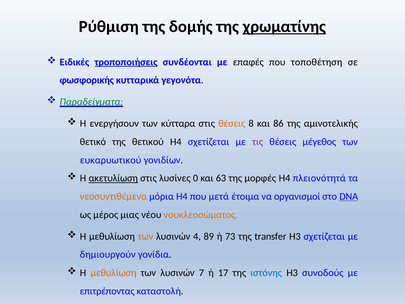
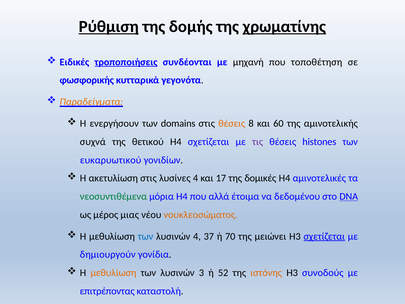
Ρύθμιση underline: none -> present
επαφές: επαφές -> μηχανή
Παραδείγματα colour: green -> orange
κύτταρα: κύτταρα -> domains
86: 86 -> 60
θετικό: θετικό -> συχνά
μέγεθος: μέγεθος -> histones
ακετυλίωση underline: present -> none
λυσίνες 0: 0 -> 4
63: 63 -> 17
μορφές: μορφές -> δομικές
πλειονότητά: πλειονότητά -> αμινοτελικές
νεοσυντιθέμενα colour: orange -> green
μετά: μετά -> αλλά
οργανισμοί: οργανισμοί -> δεδομένου
των at (146, 236) colour: orange -> blue
89: 89 -> 37
73: 73 -> 70
transfer: transfer -> μειώνει
σχετίζεται at (324, 236) underline: none -> present
7: 7 -> 3
17: 17 -> 52
ιστόνης colour: blue -> orange
